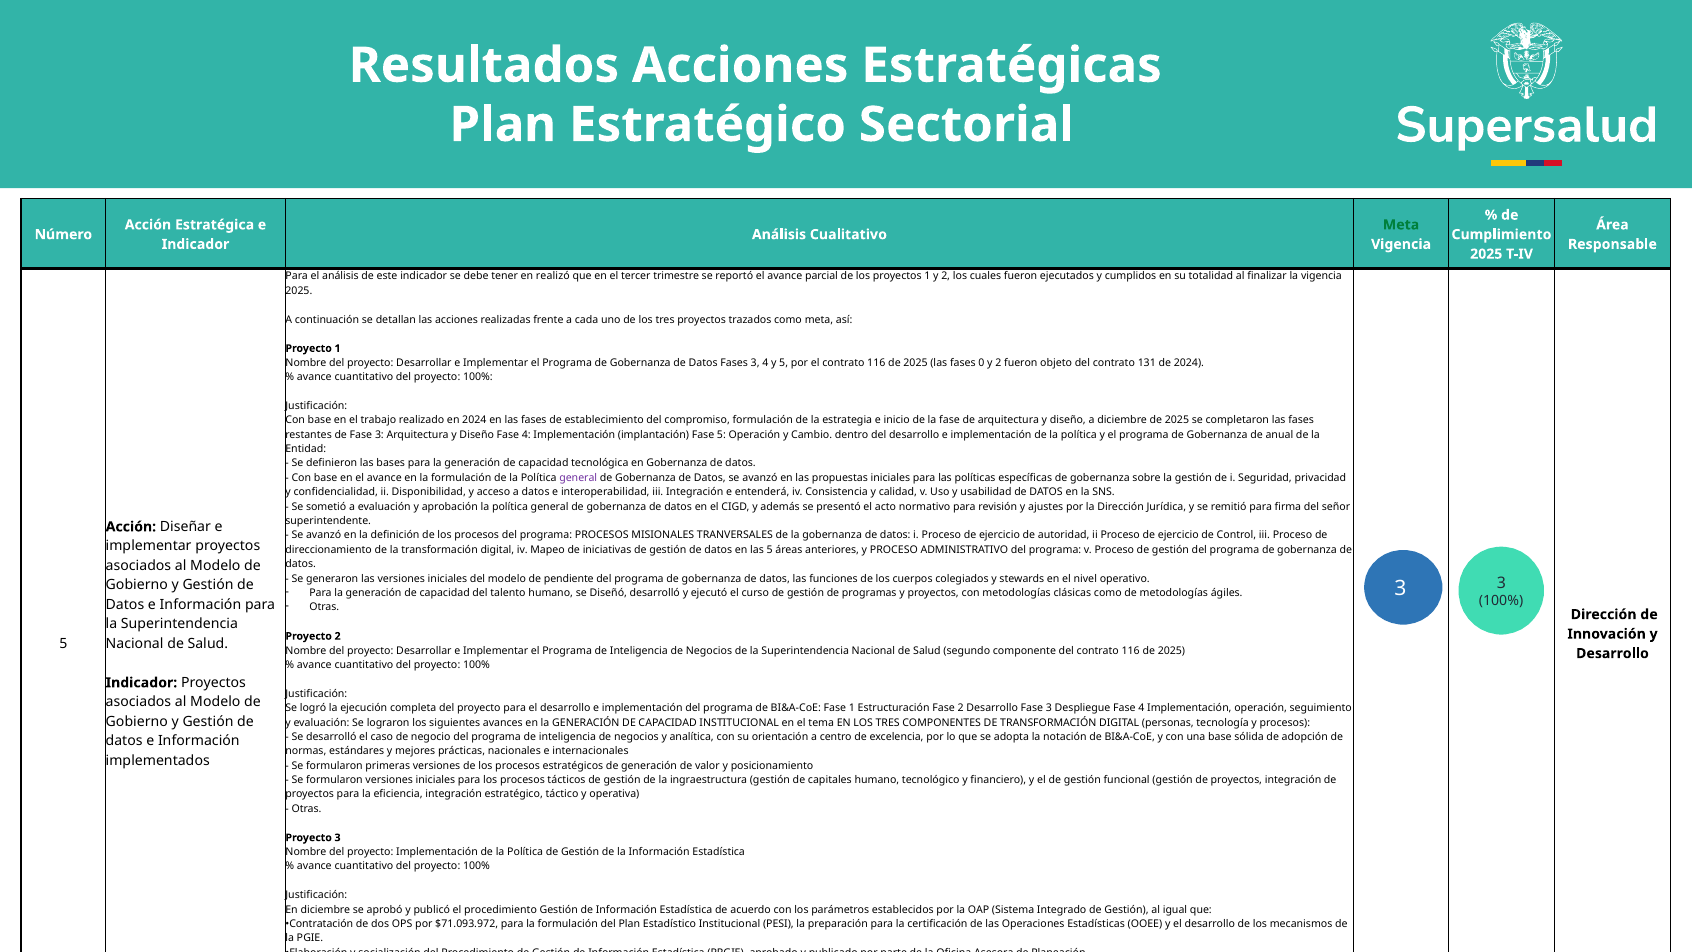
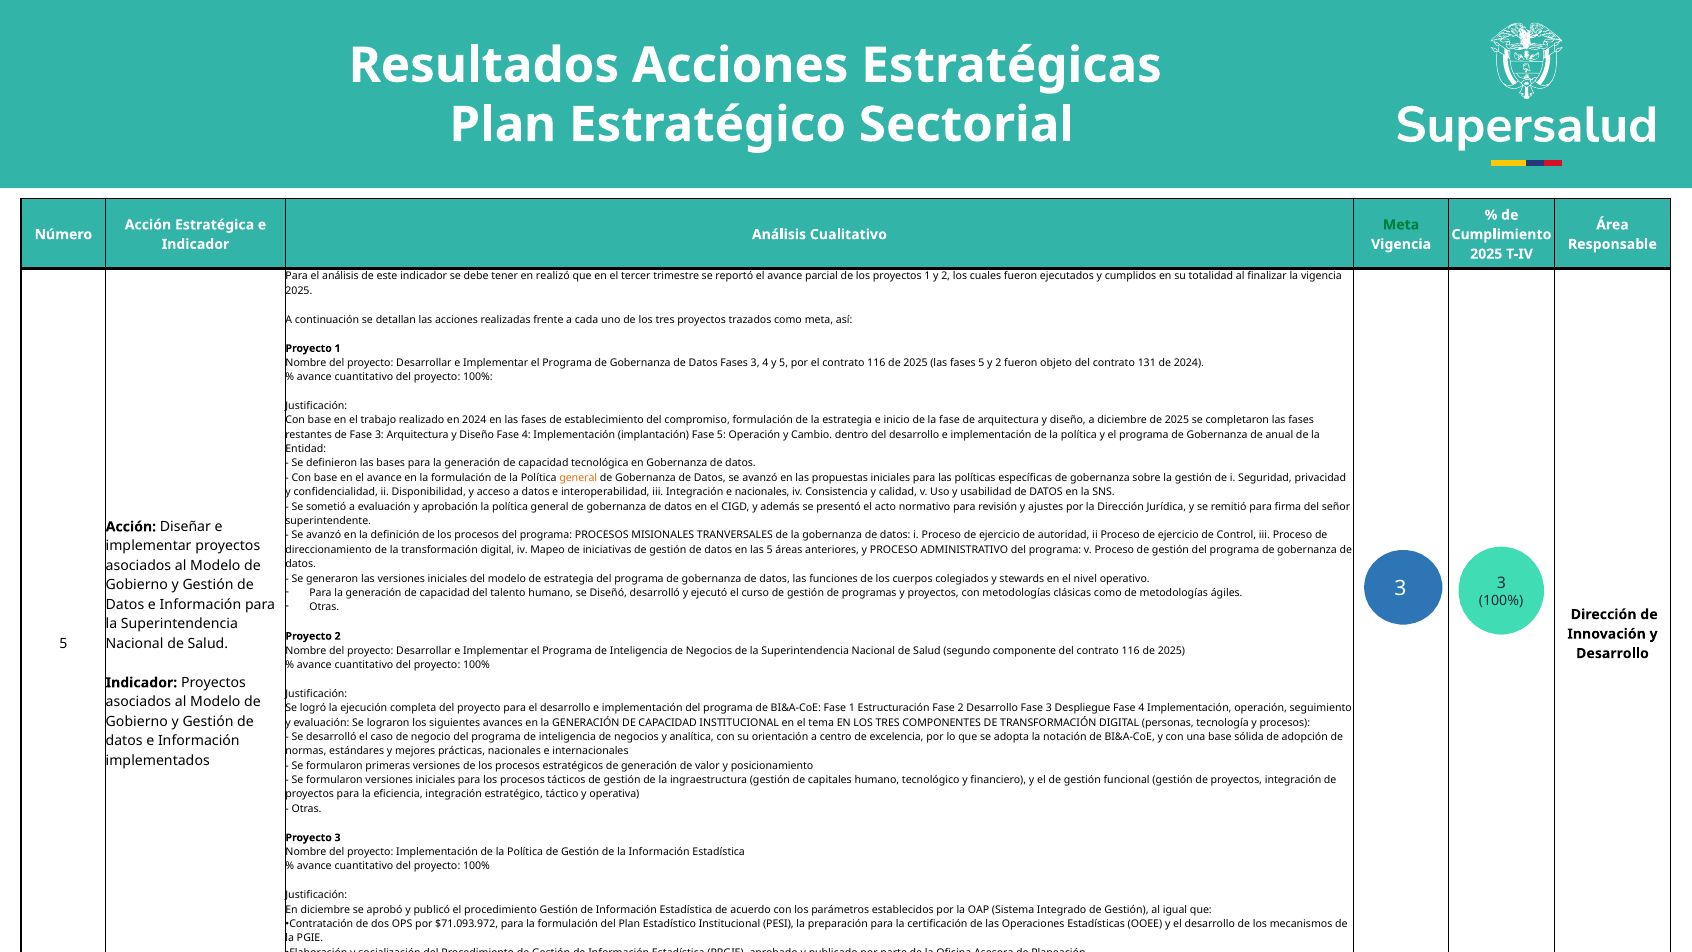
fases 0: 0 -> 5
general at (578, 478) colour: purple -> orange
e entenderá: entenderá -> nacionales
de pendiente: pendiente -> estrategia
